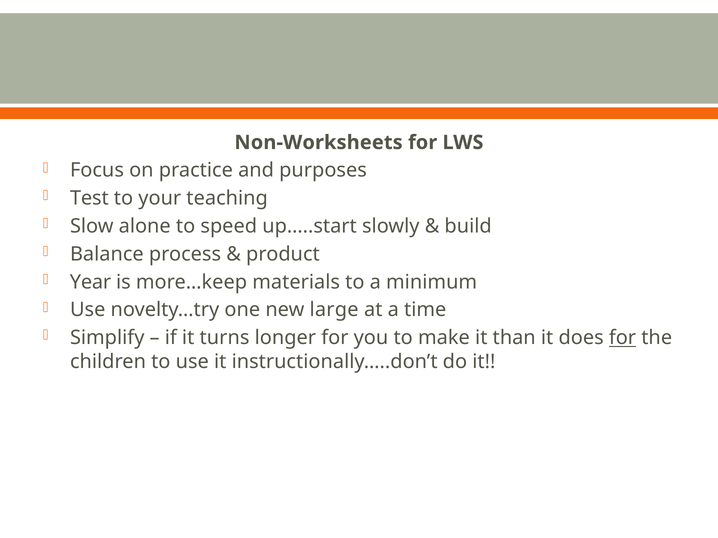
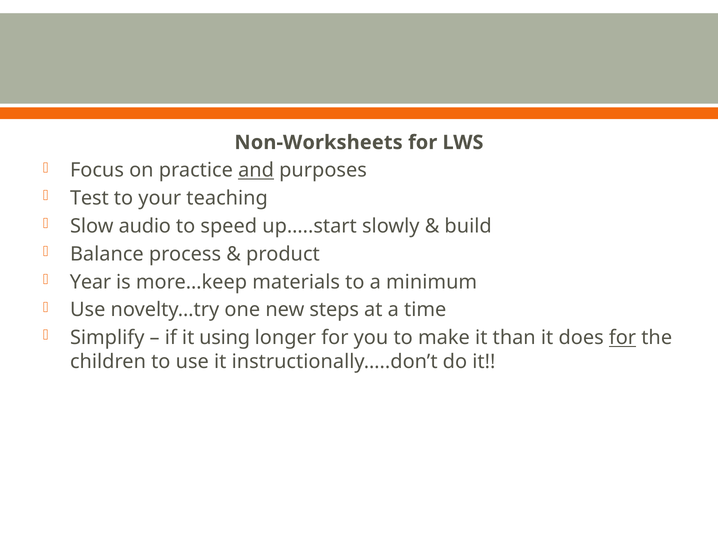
and underline: none -> present
alone: alone -> audio
large: large -> steps
turns: turns -> using
